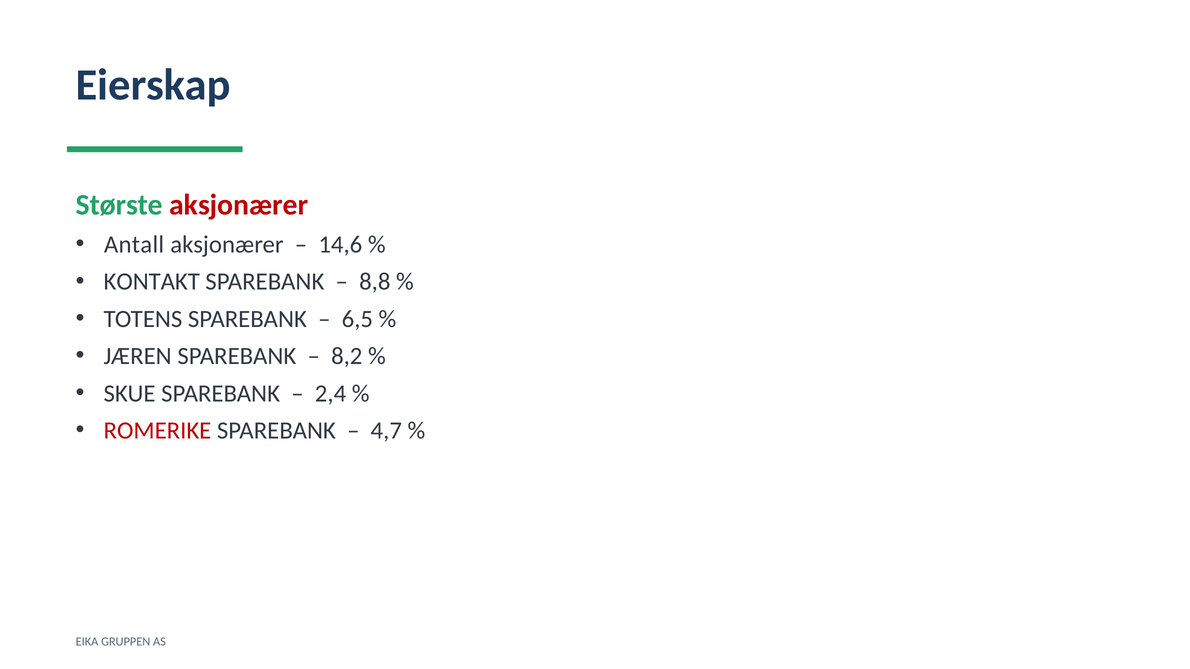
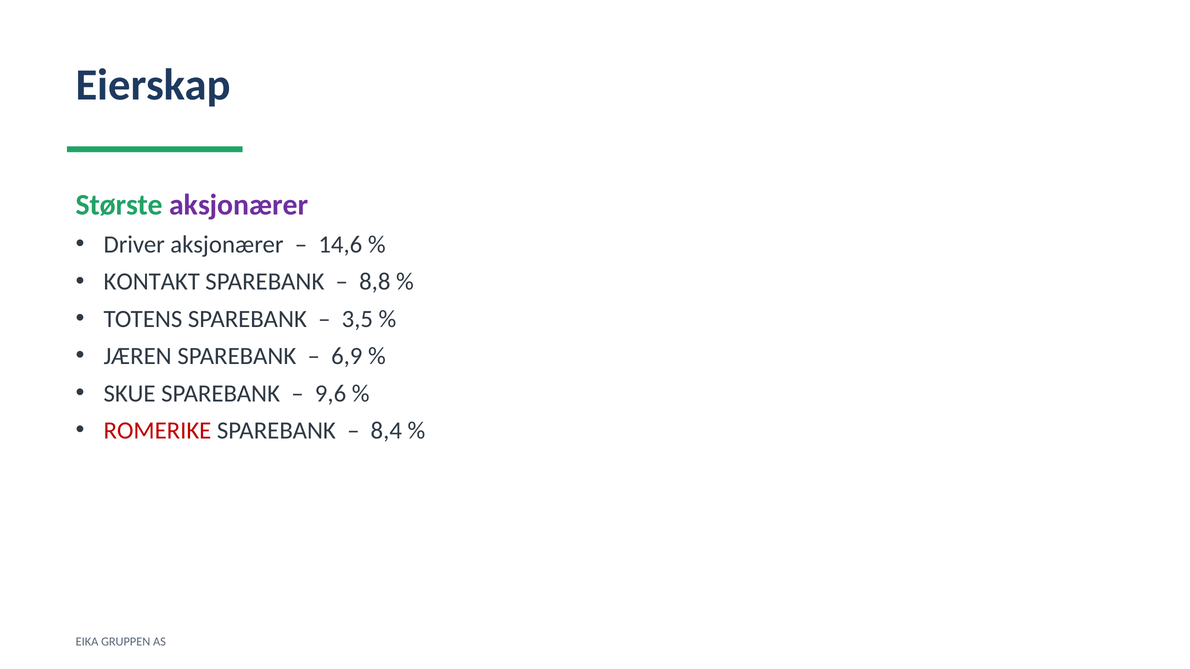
aksjonærer at (239, 205) colour: red -> purple
Antall: Antall -> Driver
6,5: 6,5 -> 3,5
8,2: 8,2 -> 6,9
2,4: 2,4 -> 9,6
4,7: 4,7 -> 8,4
